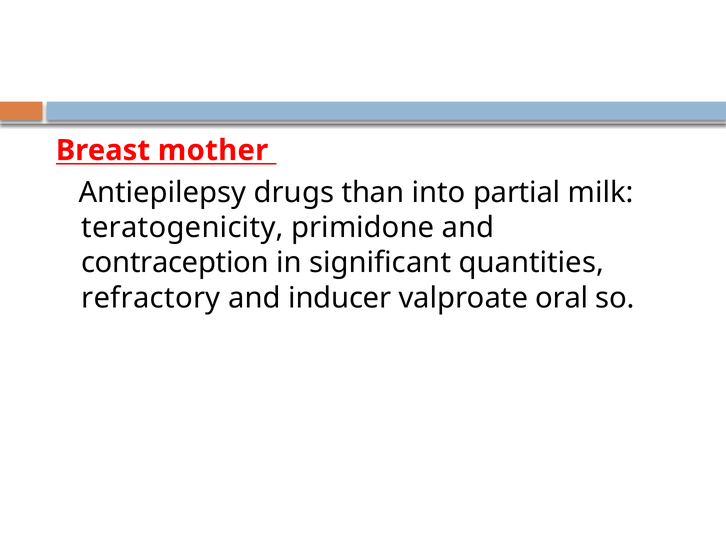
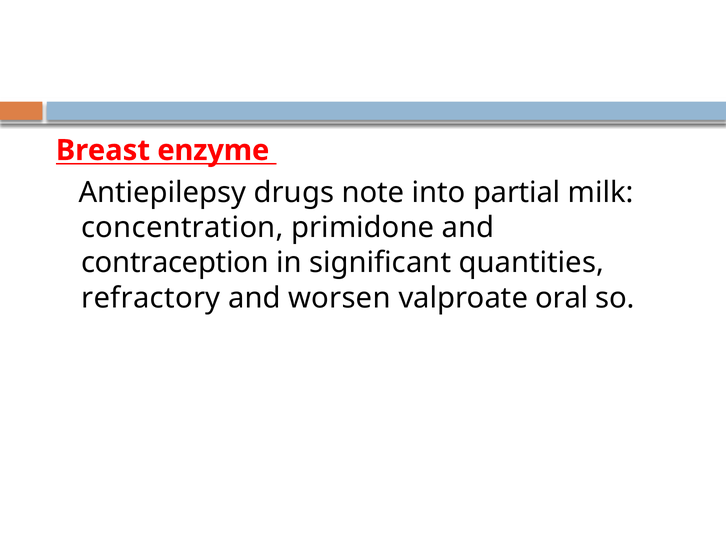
mother: mother -> enzyme
than: than -> note
teratogenicity: teratogenicity -> concentration
inducer: inducer -> worsen
